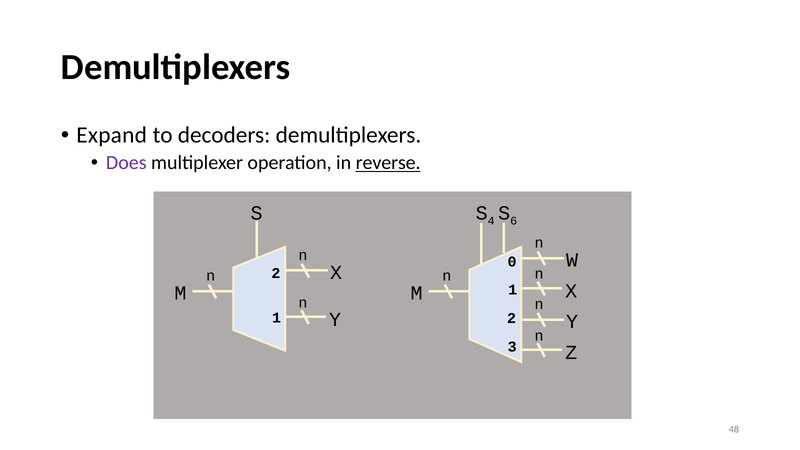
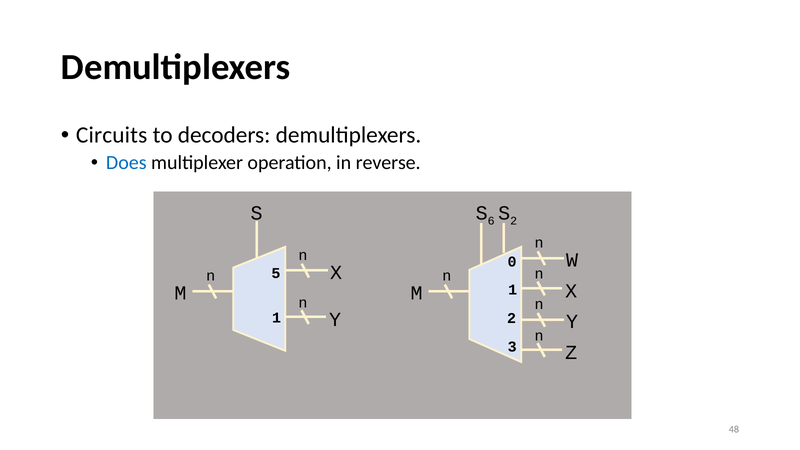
Expand: Expand -> Circuits
Does colour: purple -> blue
reverse underline: present -> none
4: 4 -> 6
S 6: 6 -> 2
2 at (276, 273): 2 -> 5
